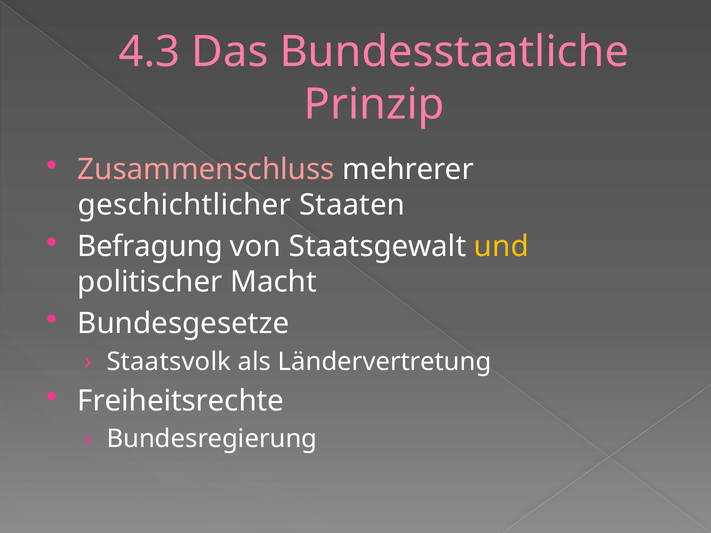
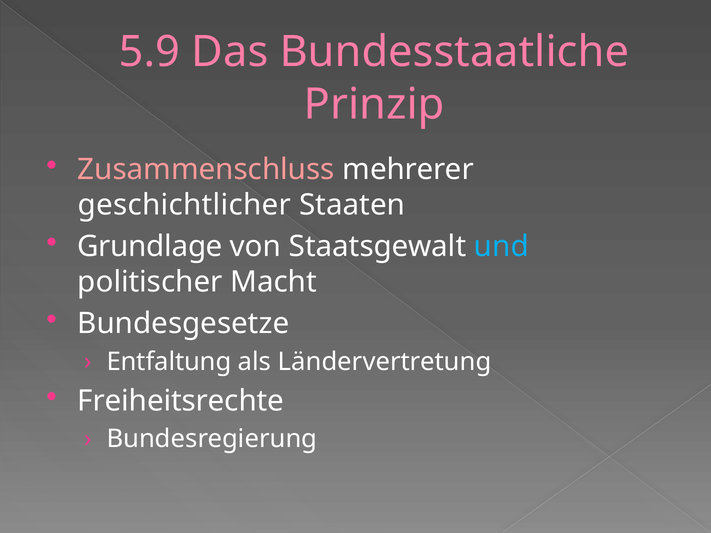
4.3: 4.3 -> 5.9
Befragung: Befragung -> Grundlage
und colour: yellow -> light blue
Staatsvolk: Staatsvolk -> Entfaltung
